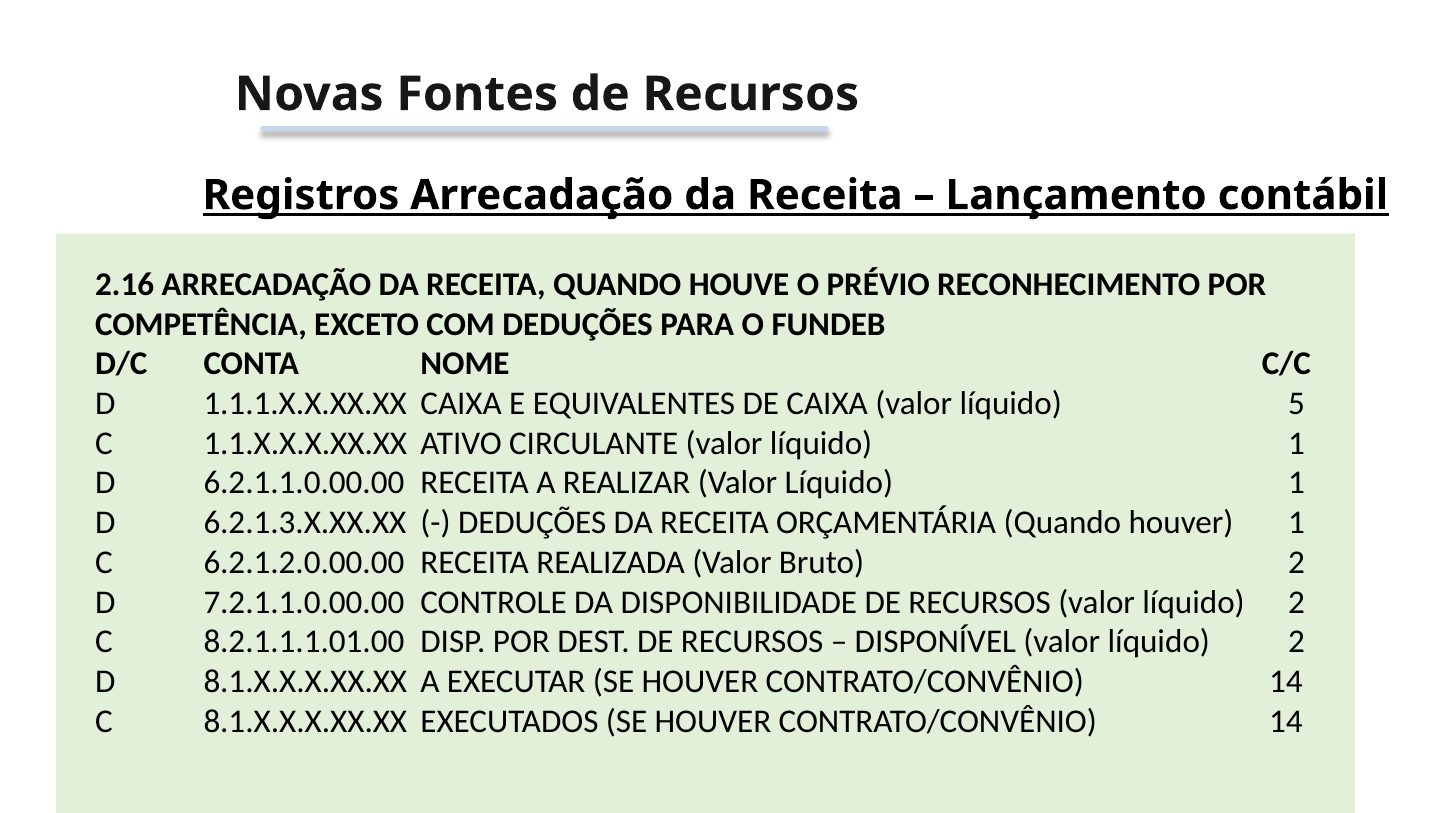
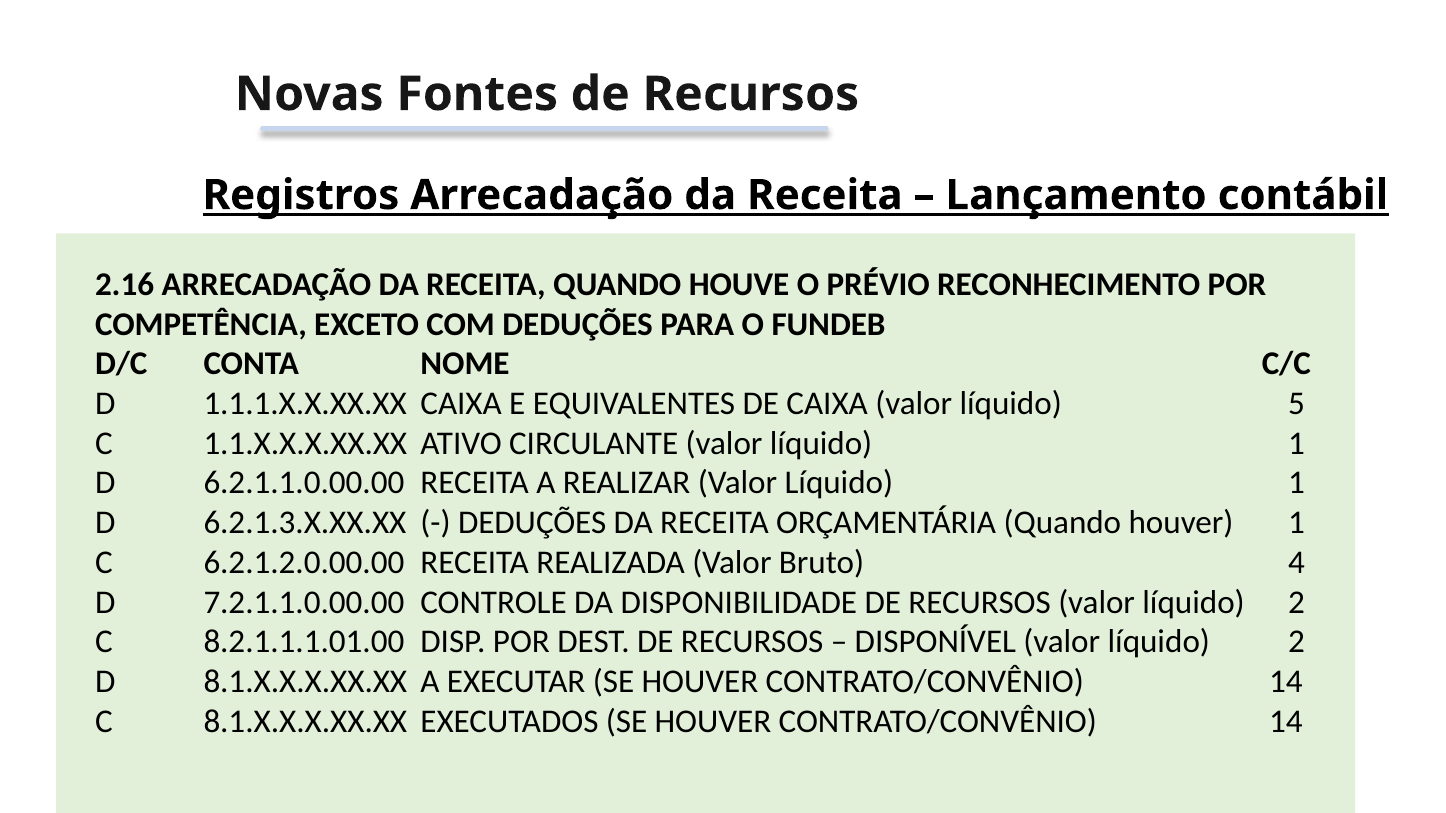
Bruto 2: 2 -> 4
